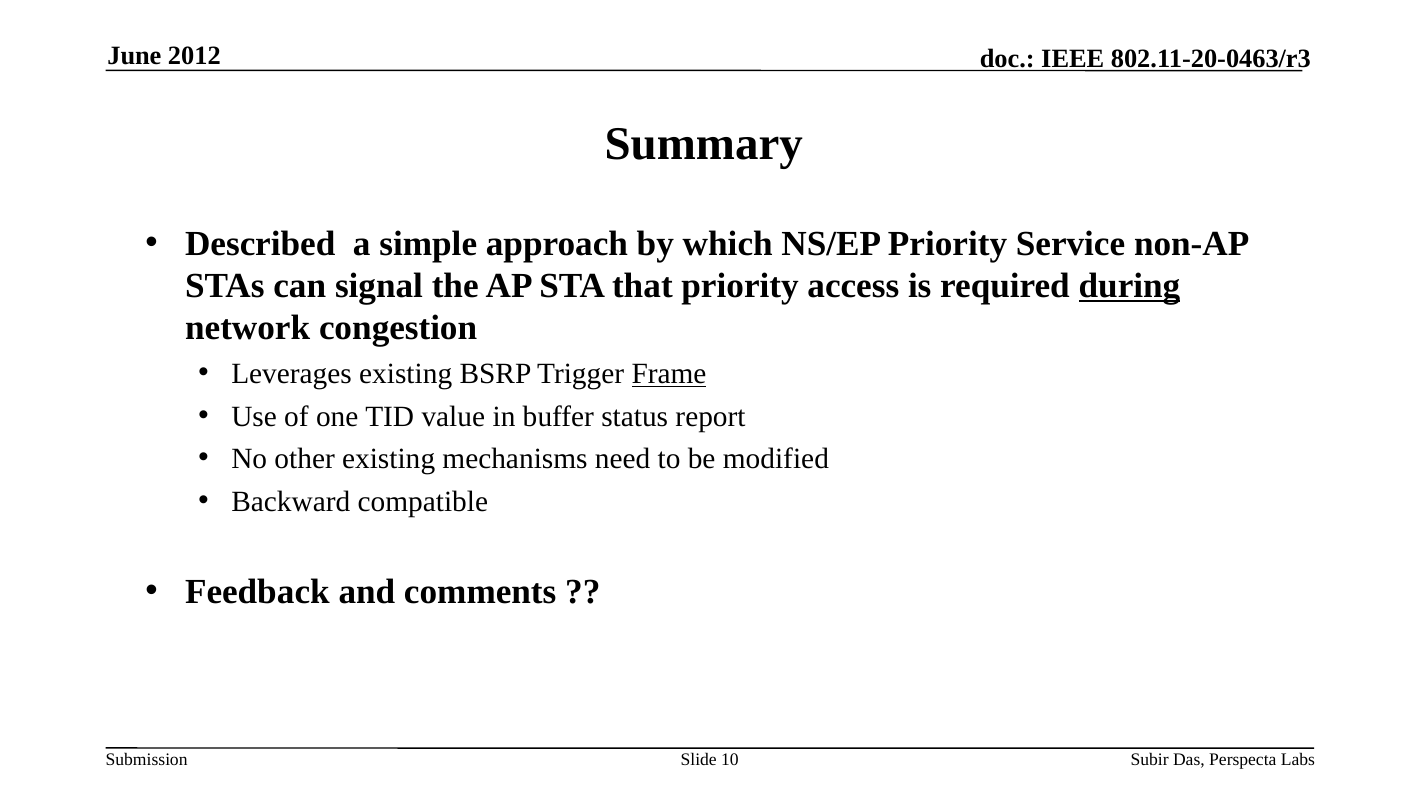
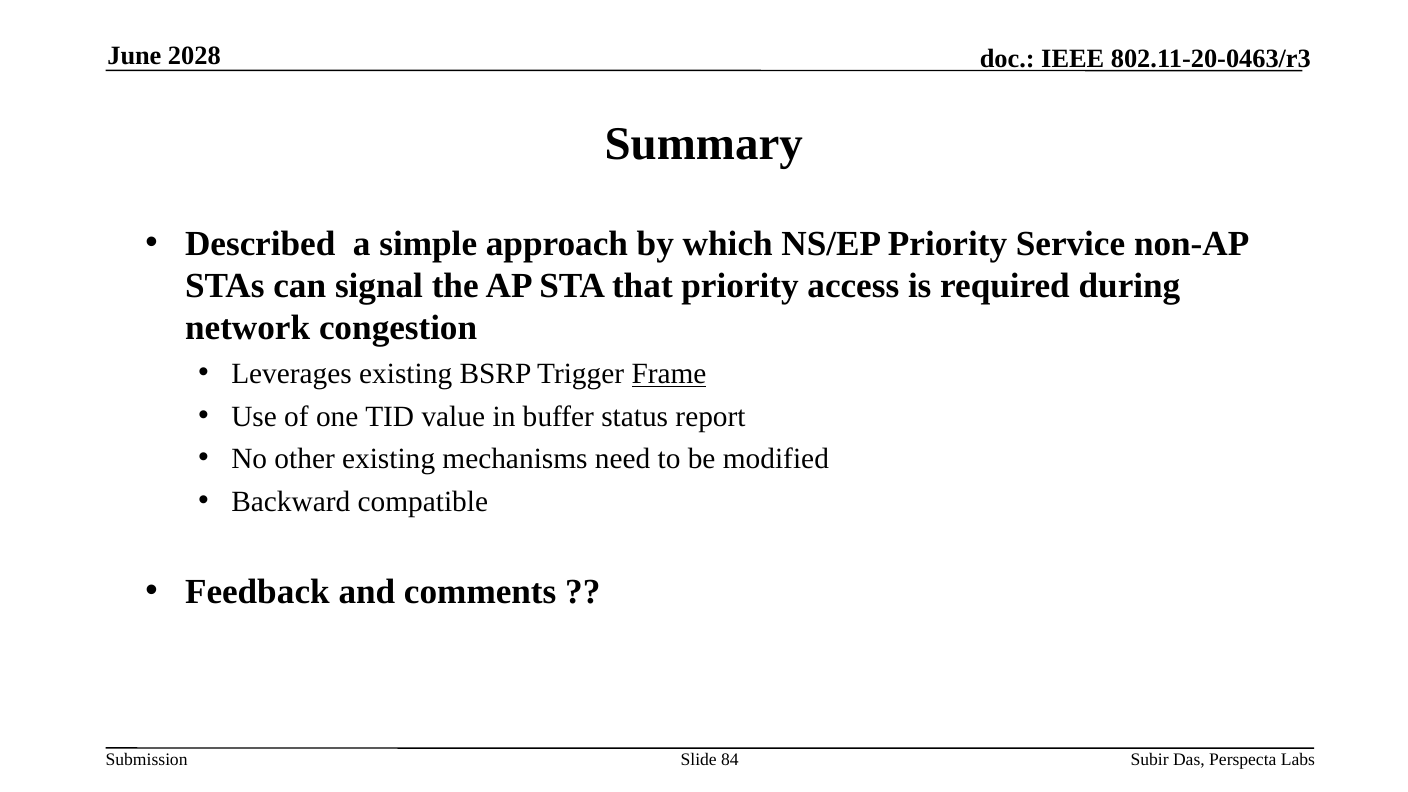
2012: 2012 -> 2028
during underline: present -> none
10: 10 -> 84
